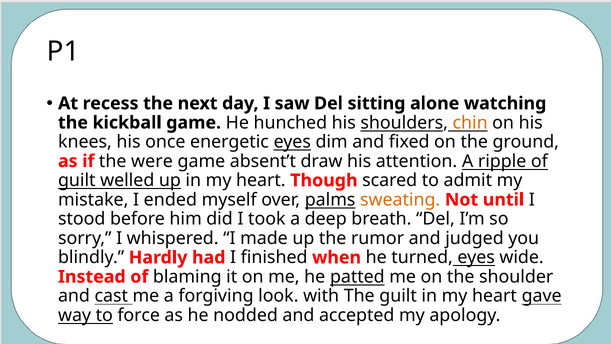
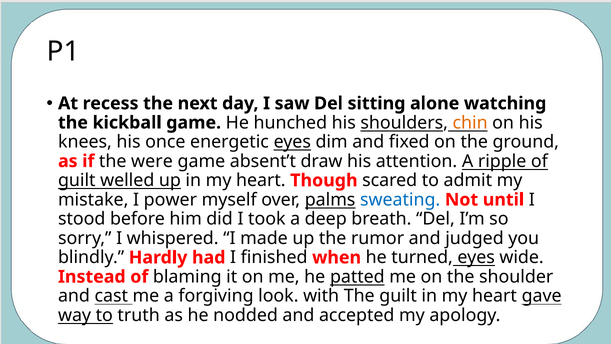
ended: ended -> power
sweating colour: orange -> blue
force: force -> truth
